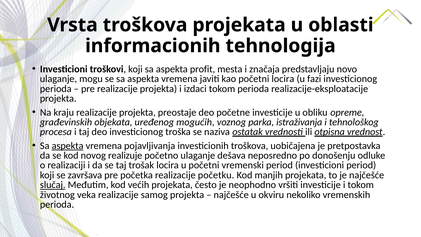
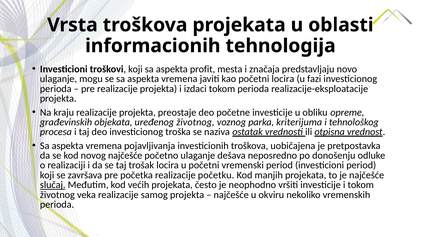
uređenog mogućih: mogućih -> životnog
istraživanja: istraživanja -> kriterijuma
aspekta at (68, 146) underline: present -> none
novog realizuje: realizuje -> najčešće
